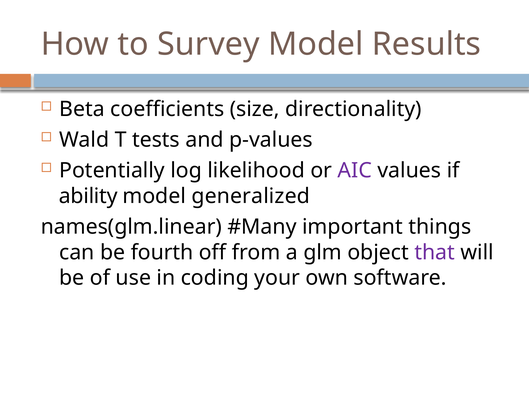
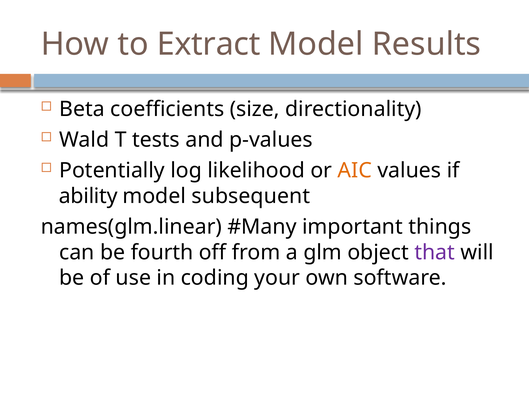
Survey: Survey -> Extract
AIC colour: purple -> orange
generalized: generalized -> subsequent
